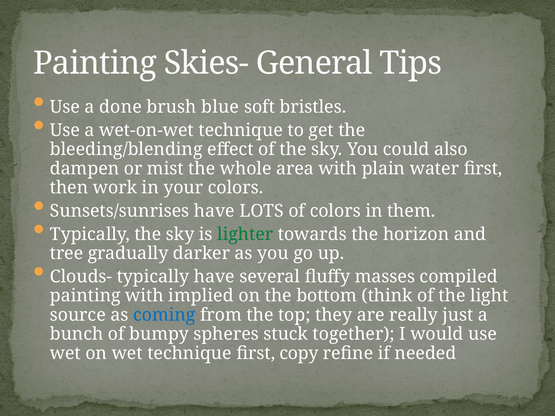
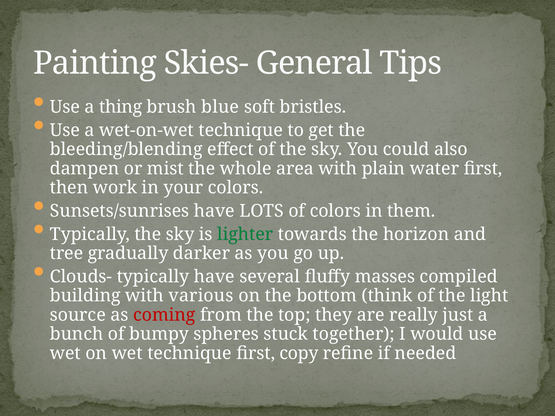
done: done -> thing
painting at (85, 296): painting -> building
implied: implied -> various
coming colour: blue -> red
